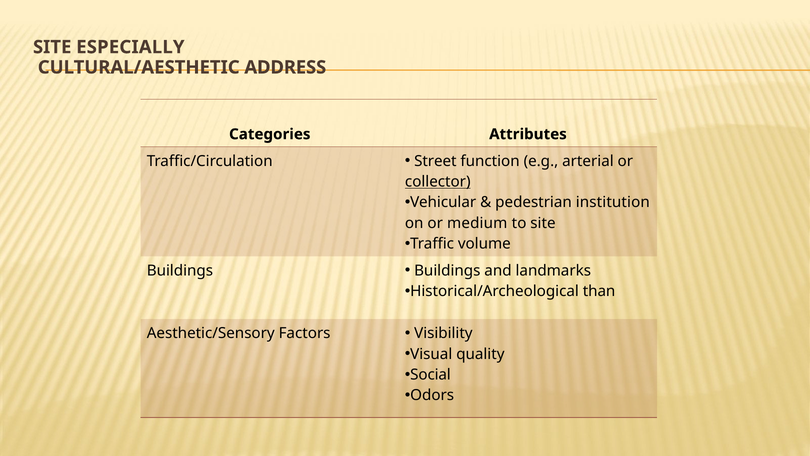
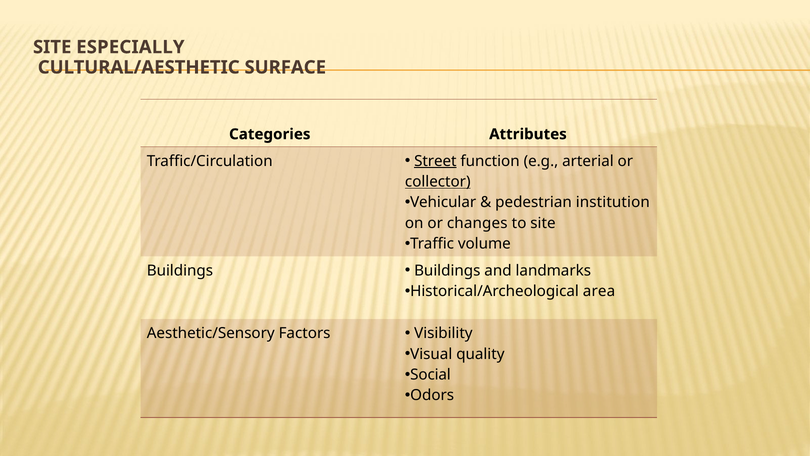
ADDRESS: ADDRESS -> SURFACE
Street underline: none -> present
medium: medium -> changes
than: than -> area
